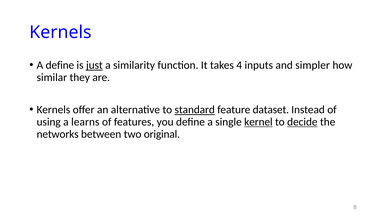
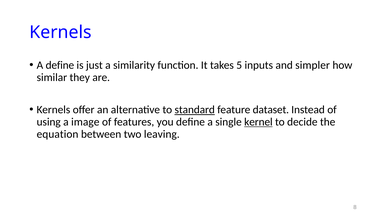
just underline: present -> none
4: 4 -> 5
learns: learns -> image
decide underline: present -> none
networks: networks -> equation
original: original -> leaving
